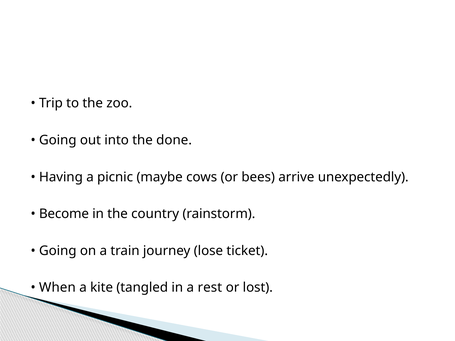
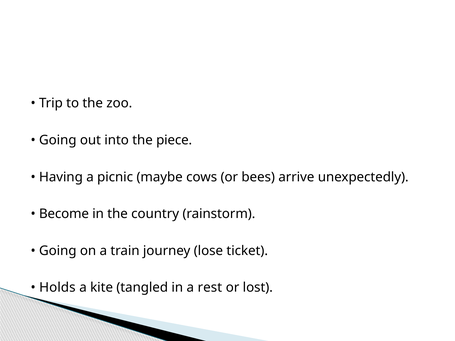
done: done -> piece
When: When -> Holds
